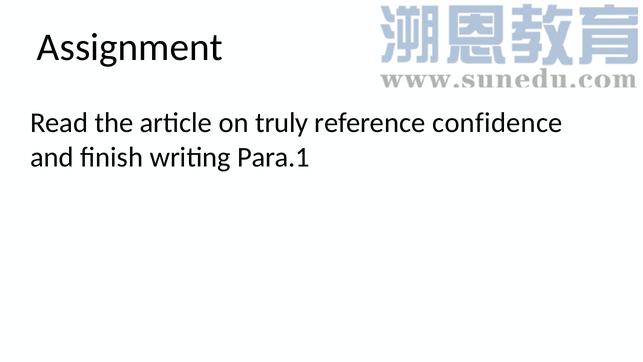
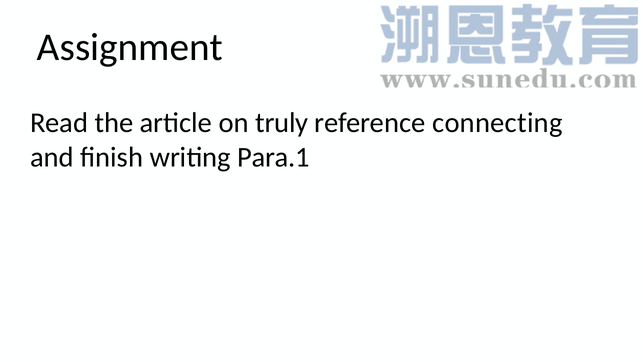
confidence: confidence -> connecting
